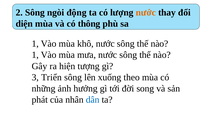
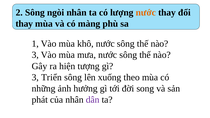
ngòi động: động -> nhân
diện at (24, 24): diện -> thay
thông: thông -> màng
1 at (35, 55): 1 -> 3
dân colour: blue -> purple
